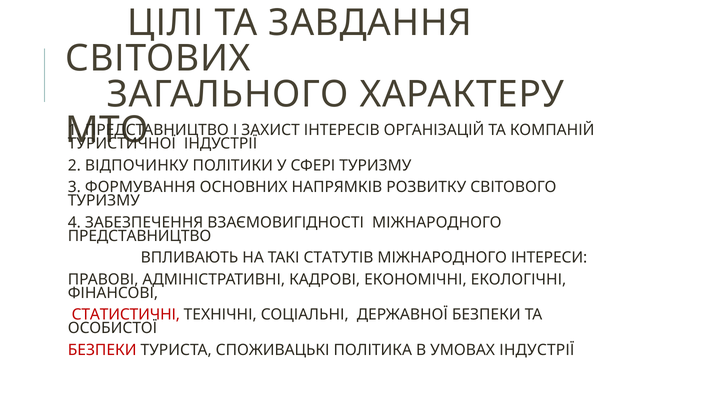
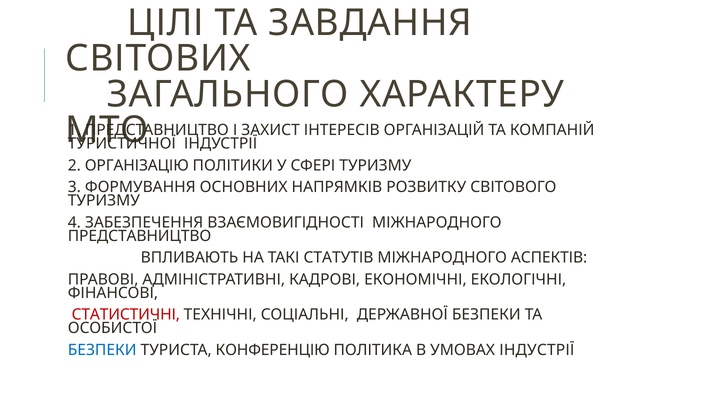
ВІДПОЧИНКУ: ВІДПОЧИНКУ -> ОРГАНІЗАЦІЮ
ІНТЕРЕСИ: ІНТЕРЕСИ -> АСПЕКТІВ
БЕЗПЕКИ at (102, 349) colour: red -> blue
СПОЖИВАЦЬКІ: СПОЖИВАЦЬКІ -> КОНФЕРЕНЦІЮ
